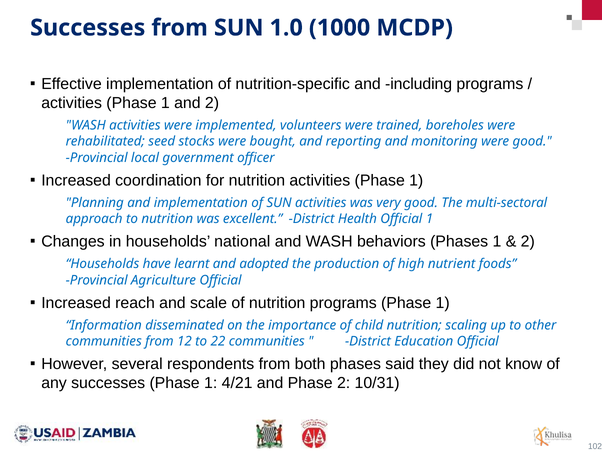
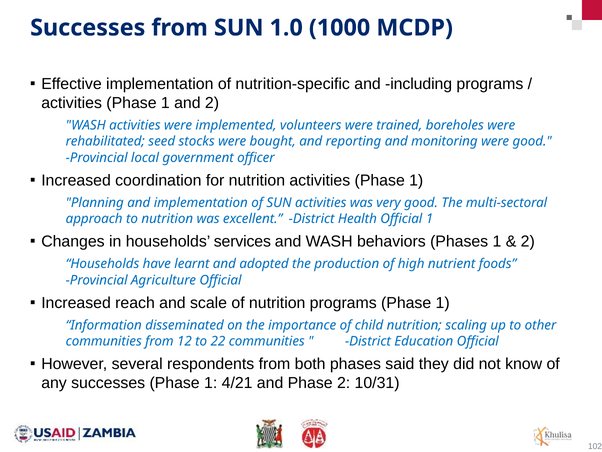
national: national -> services
